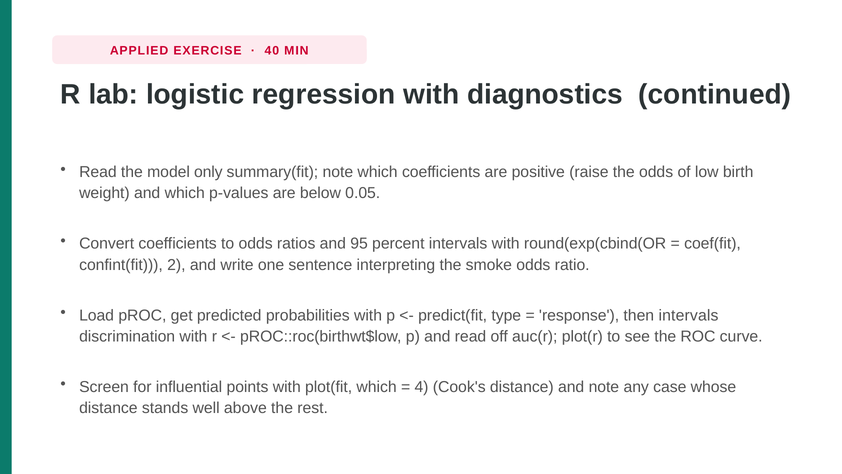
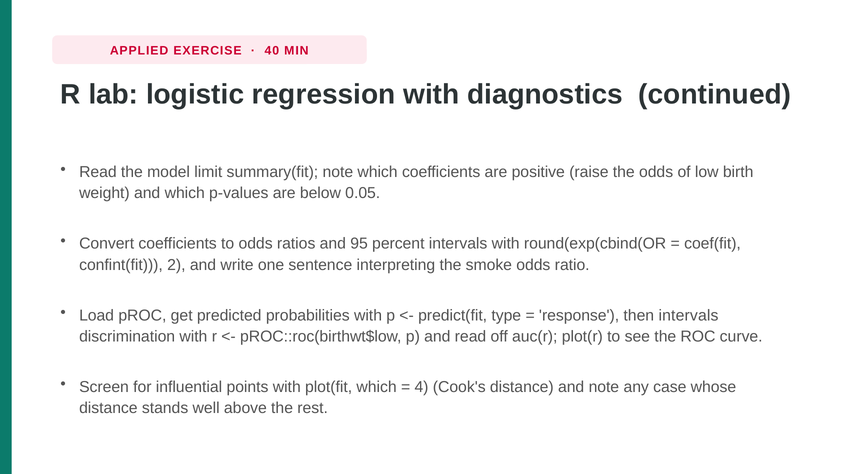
only: only -> limit
